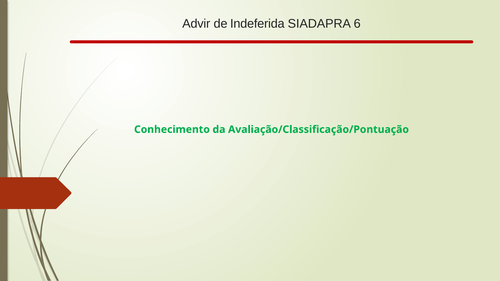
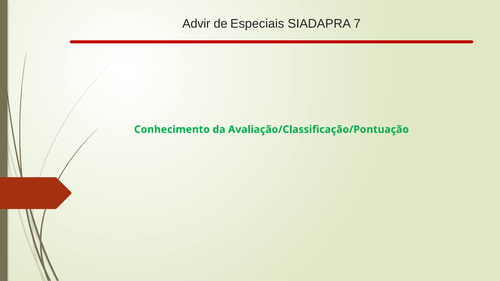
Indeferida: Indeferida -> Especiais
6: 6 -> 7
